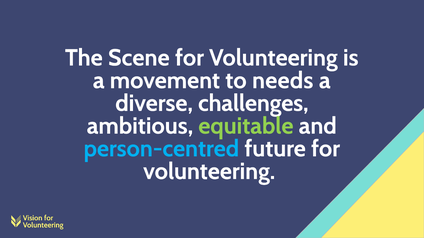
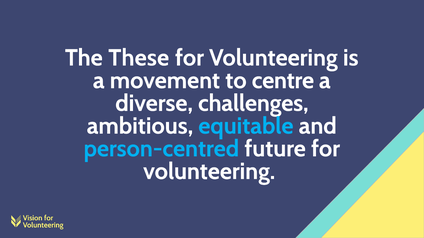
Scene: Scene -> These
needs: needs -> centre
equitable colour: light green -> light blue
